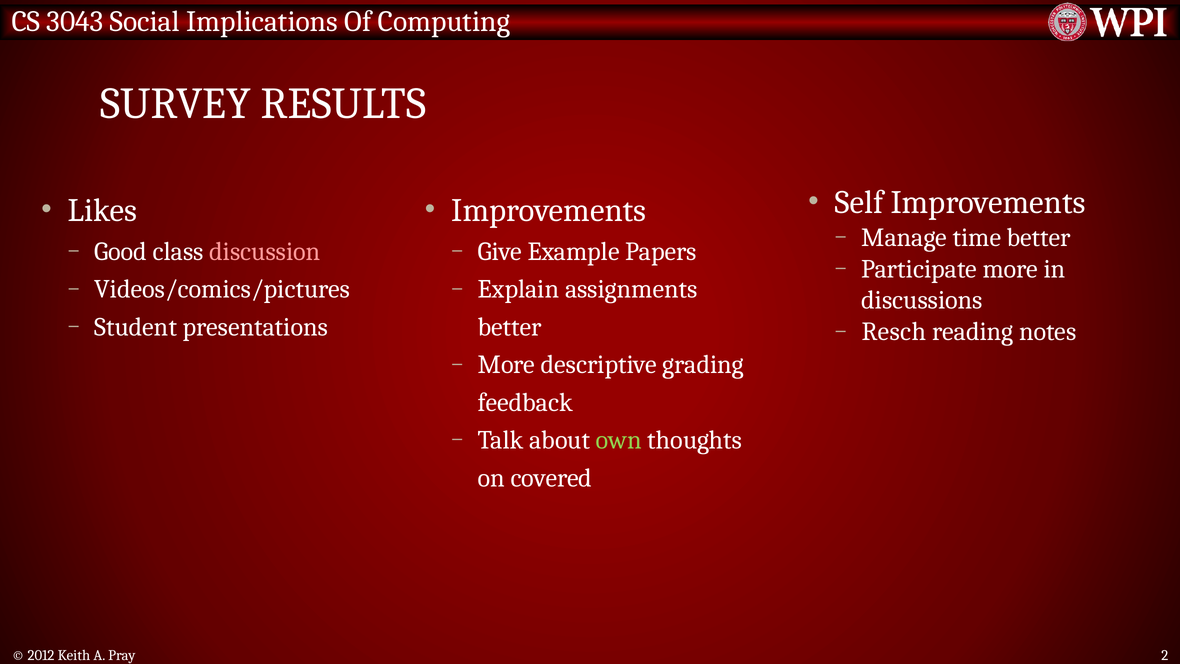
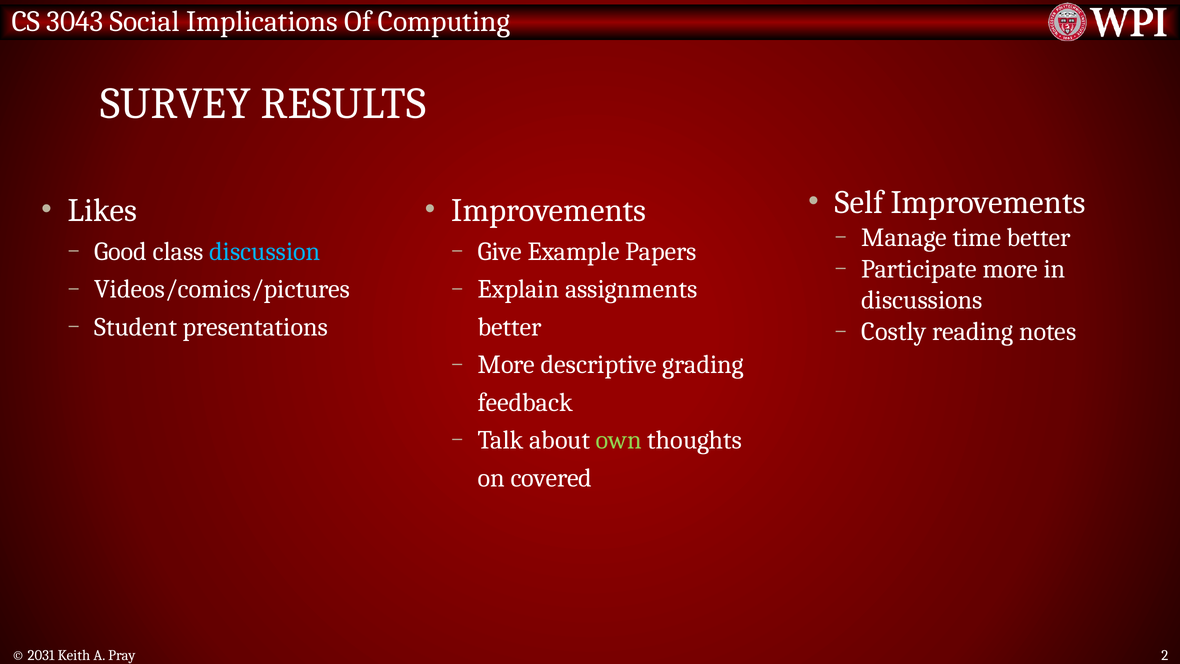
discussion colour: pink -> light blue
Resch: Resch -> Costly
2012: 2012 -> 2031
